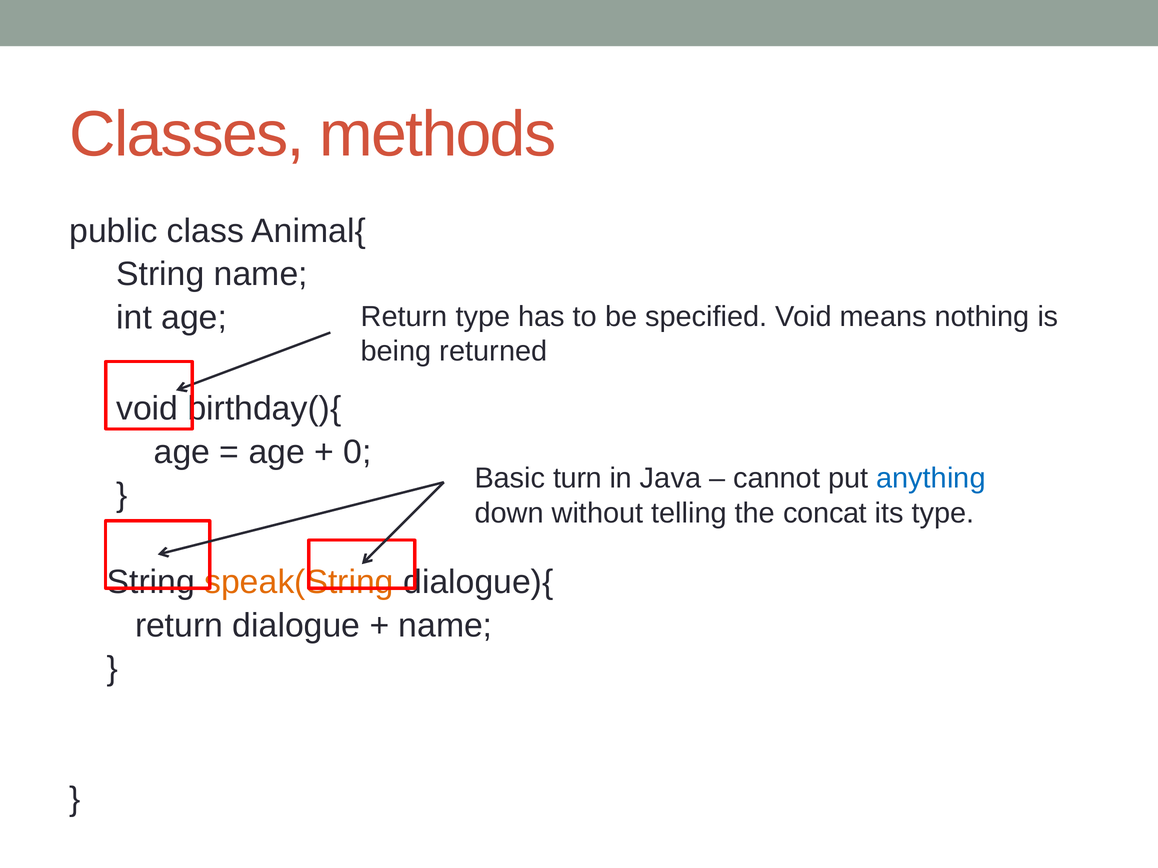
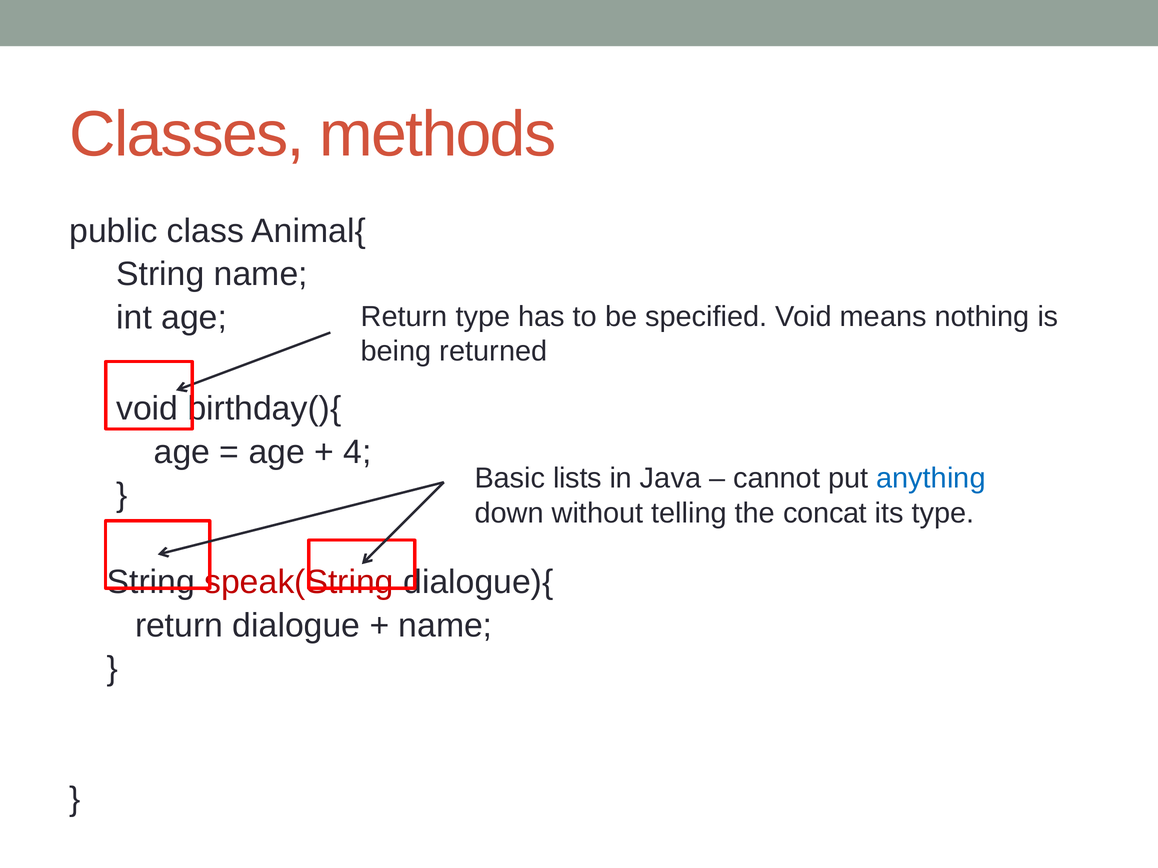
0: 0 -> 4
turn: turn -> lists
speak(String colour: orange -> red
